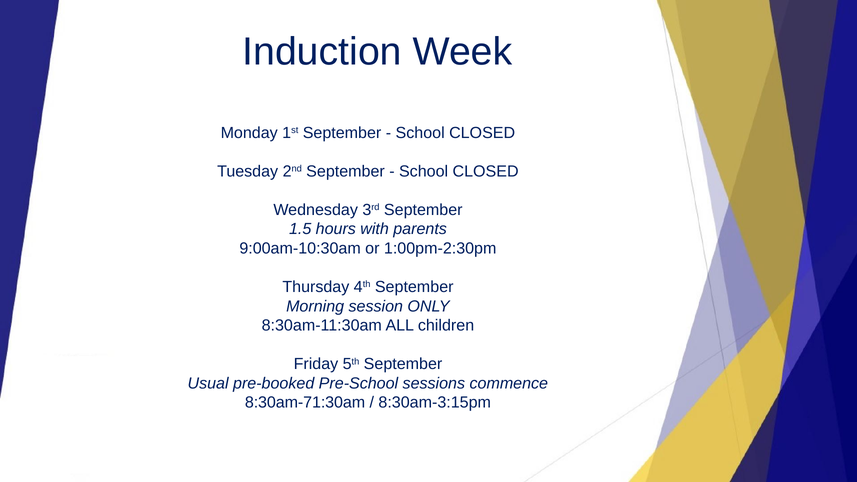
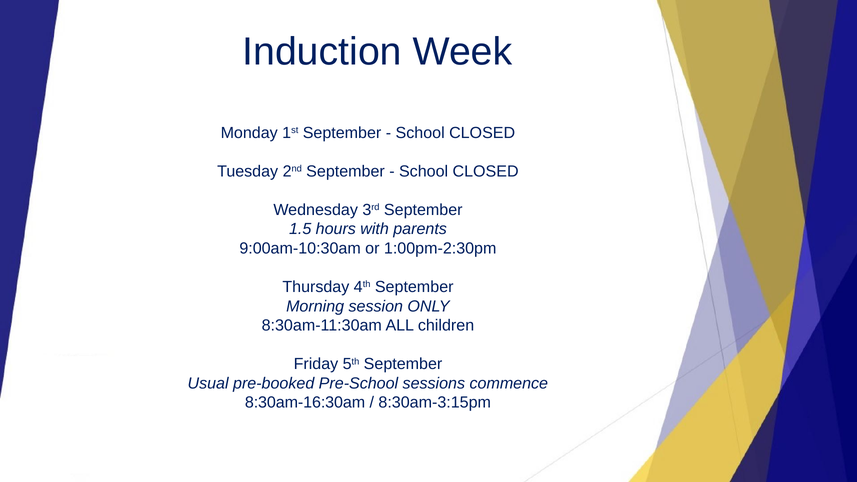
8:30am-71:30am: 8:30am-71:30am -> 8:30am-16:30am
